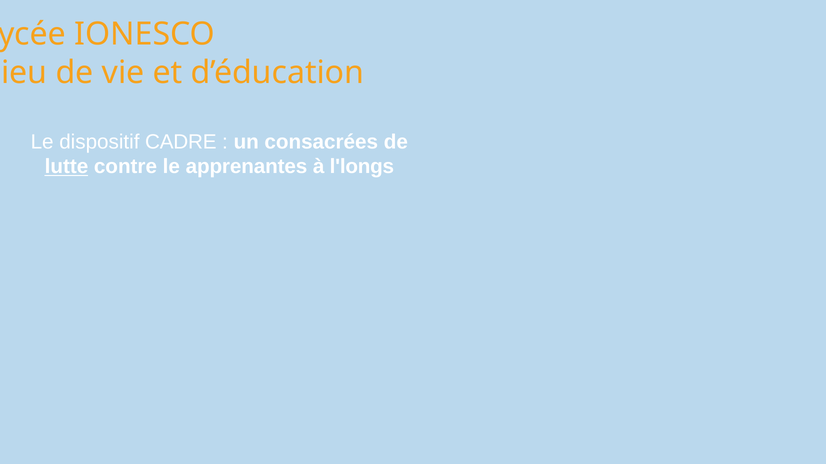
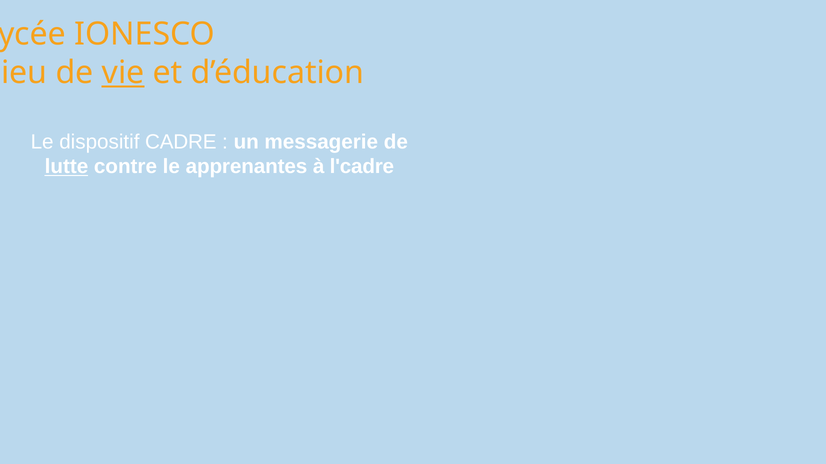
vie underline: none -> present
consacrées: consacrées -> messagerie
l'longs: l'longs -> l'cadre
